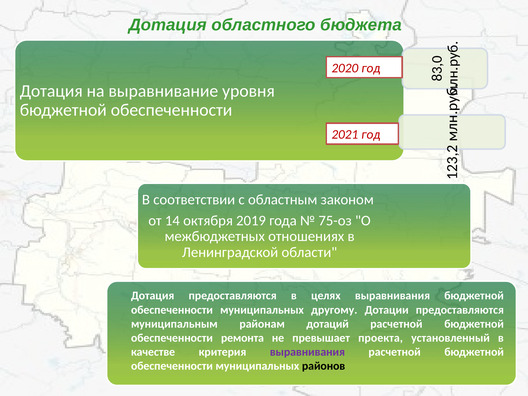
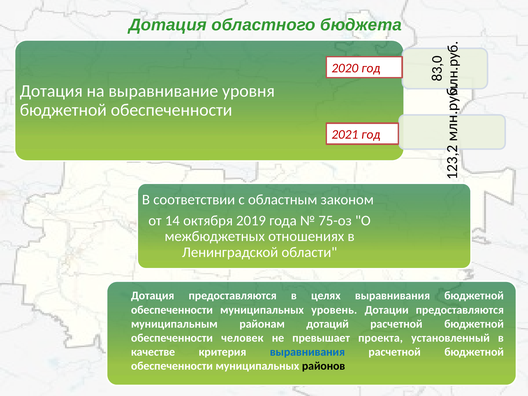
другому: другому -> уровень
ремонта: ремонта -> человек
выравнивания at (307, 352) colour: purple -> blue
